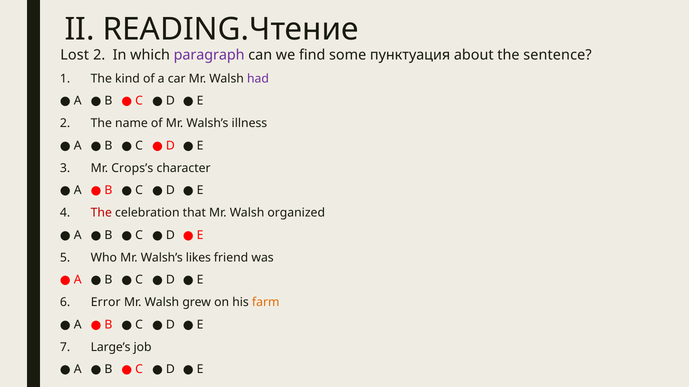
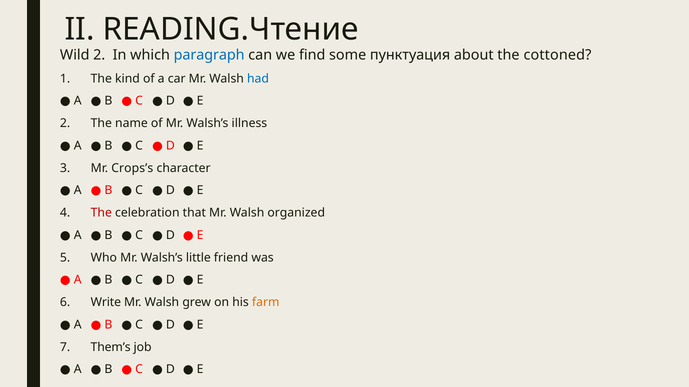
Lost: Lost -> Wild
paragraph colour: purple -> blue
sentence: sentence -> cottoned
had colour: purple -> blue
likes: likes -> little
Error: Error -> Write
Large’s: Large’s -> Them’s
